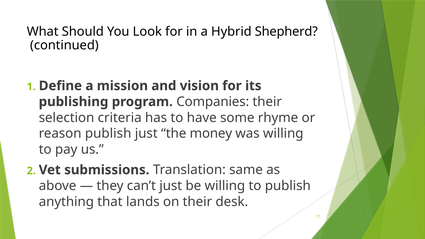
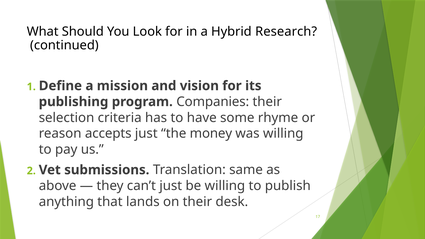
Shepherd: Shepherd -> Research
reason publish: publish -> accepts
